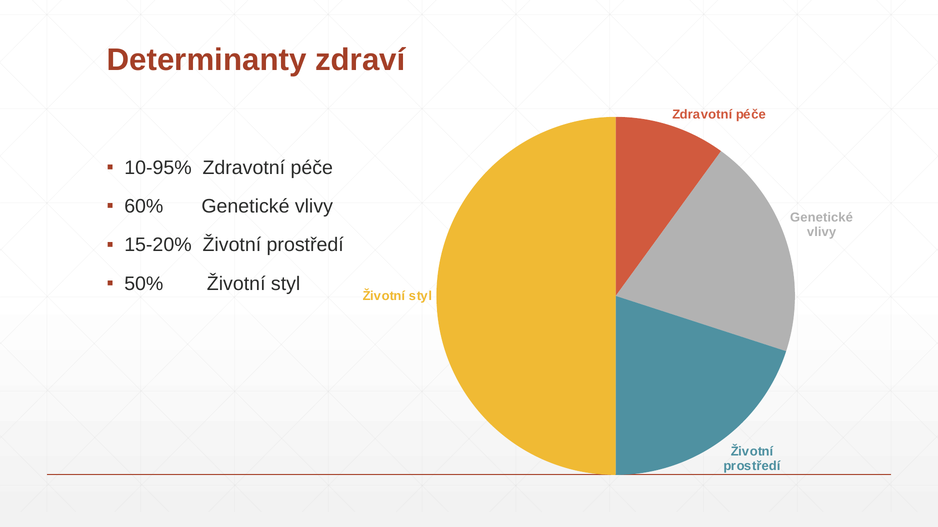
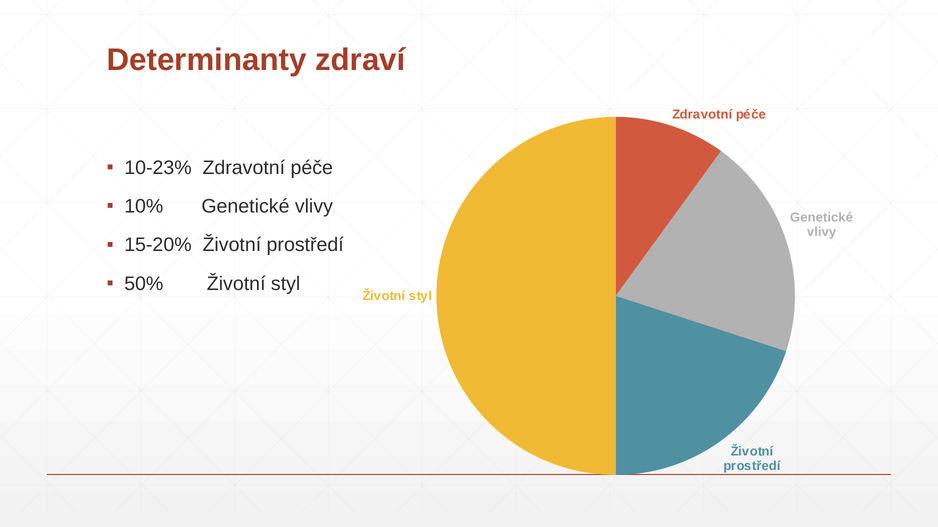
10-95%: 10-95% -> 10-23%
60%: 60% -> 10%
